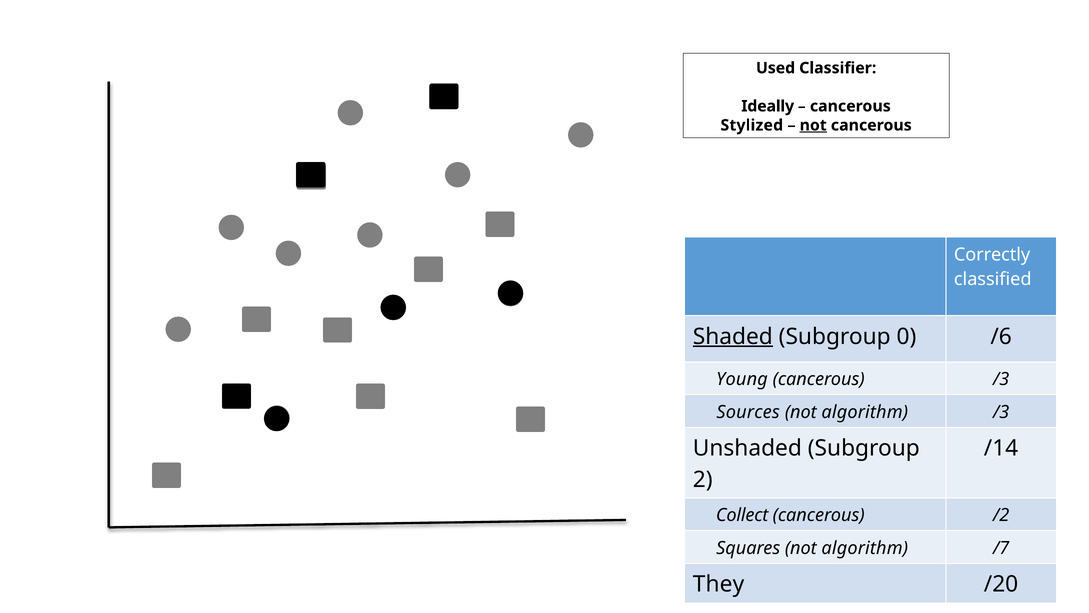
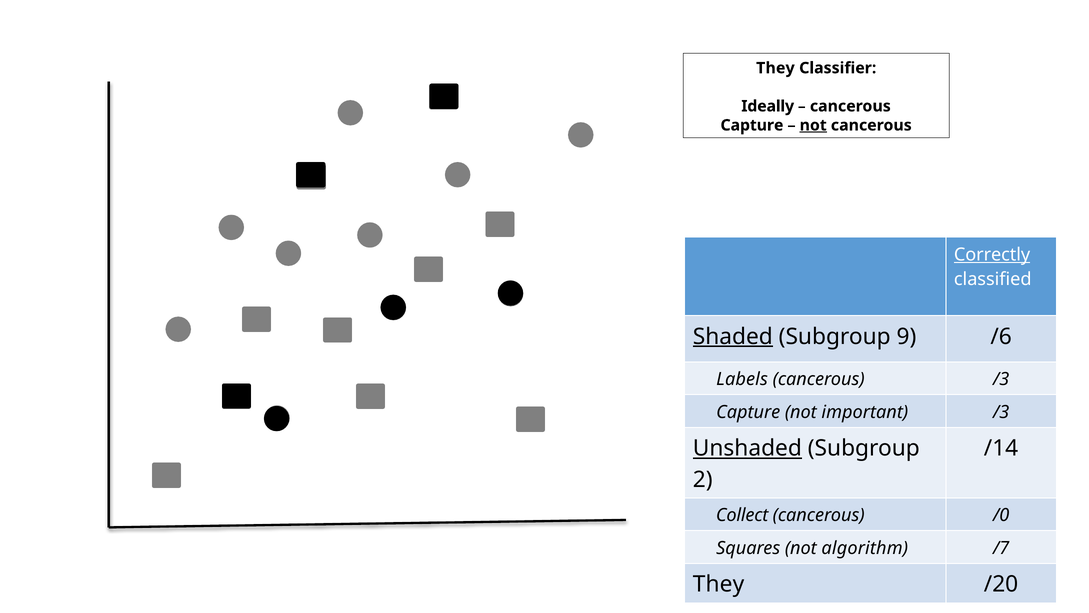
Used at (776, 68): Used -> They
Stylized at (752, 125): Stylized -> Capture
Correctly underline: none -> present
0: 0 -> 9
Young: Young -> Labels
Sources at (748, 412): Sources -> Capture
algorithm at (865, 412): algorithm -> important
Unshaded underline: none -> present
/2: /2 -> /0
